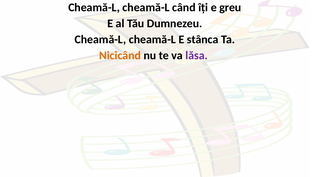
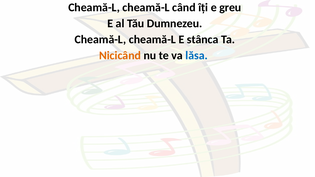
lăsa colour: purple -> blue
